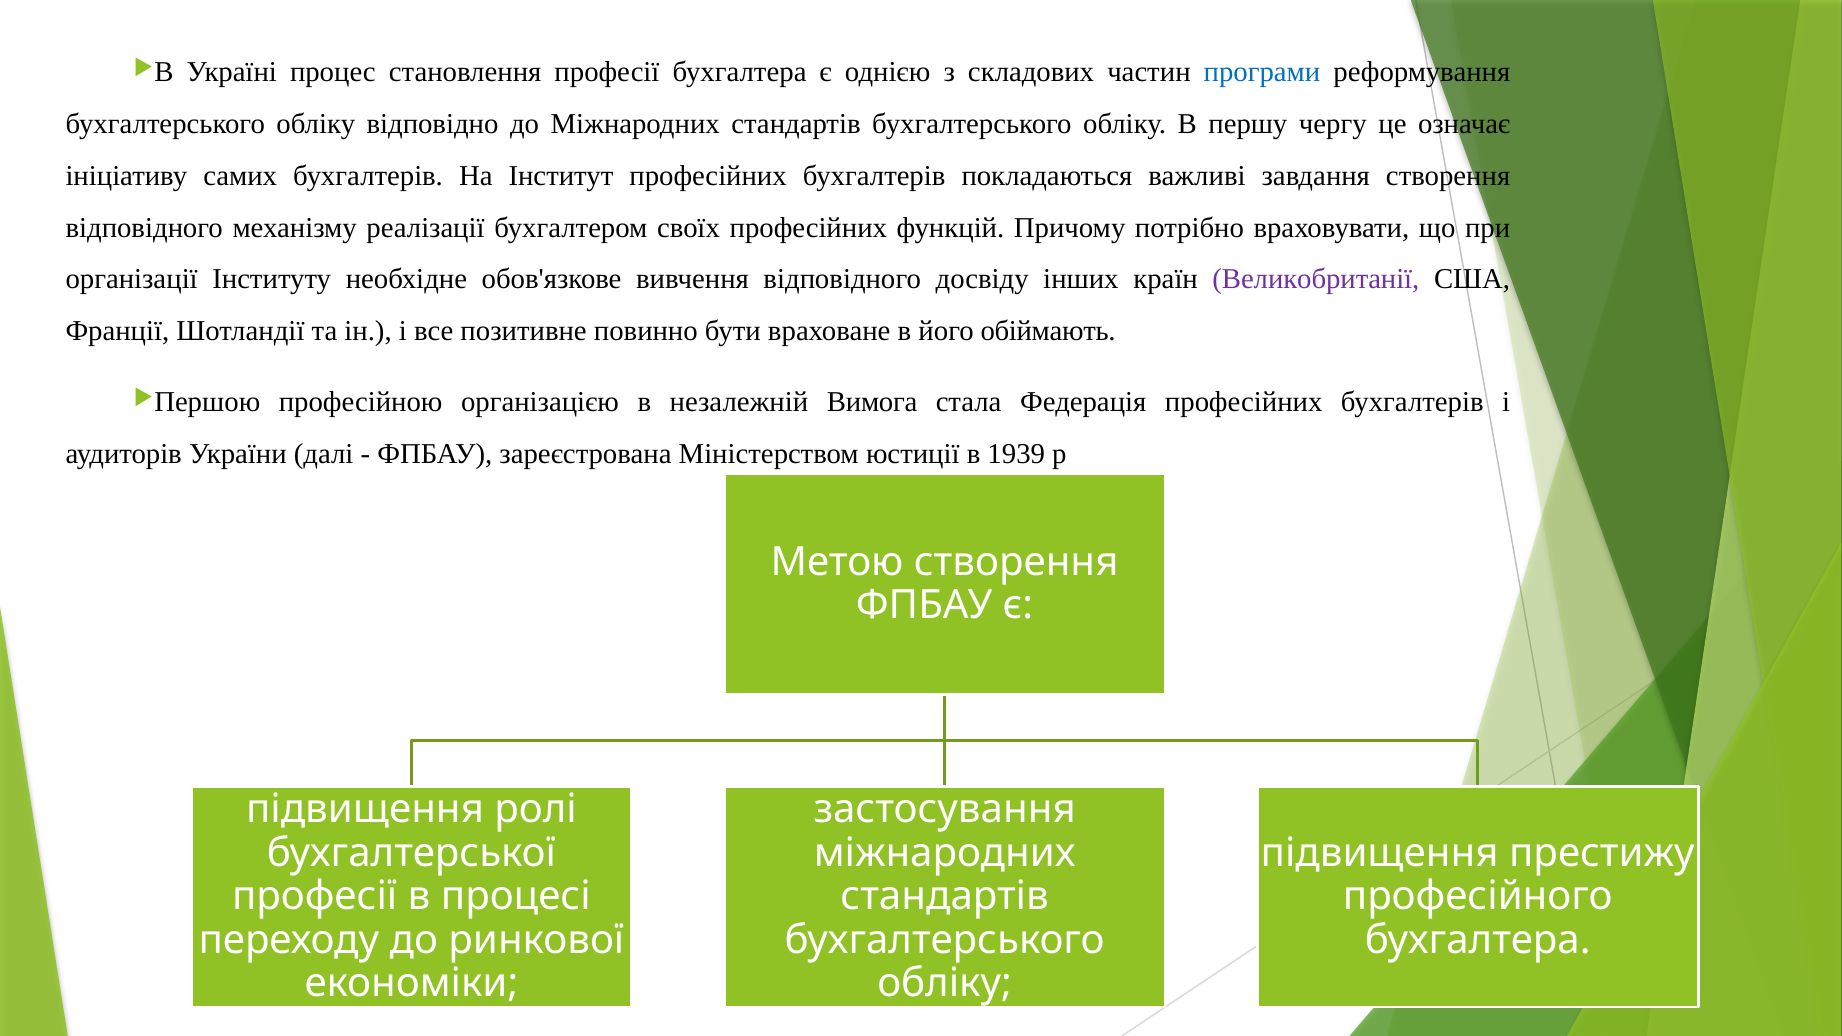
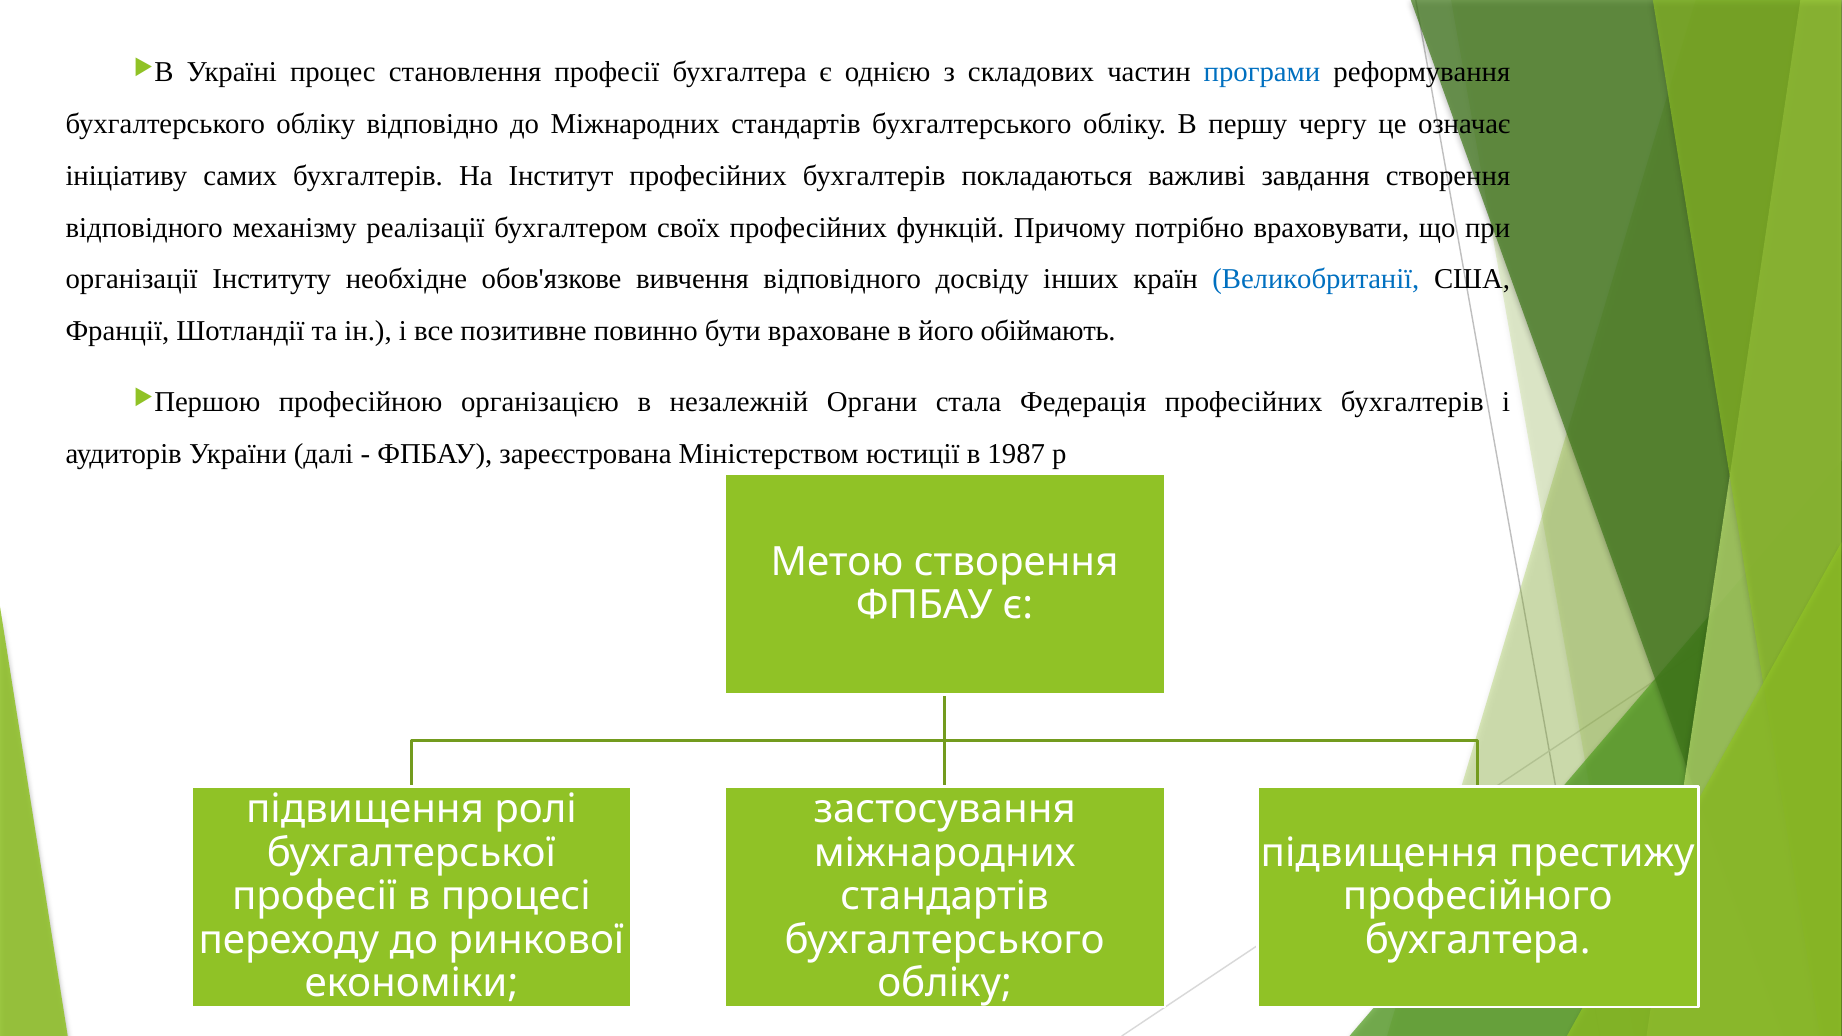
Великобританії colour: purple -> blue
Вимога: Вимога -> Органи
1939: 1939 -> 1987
